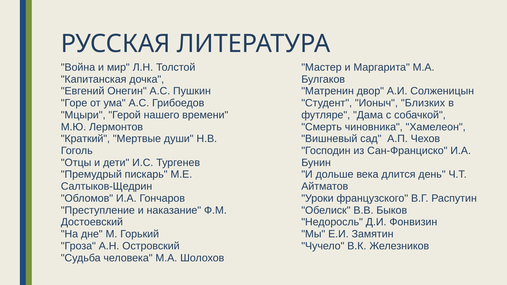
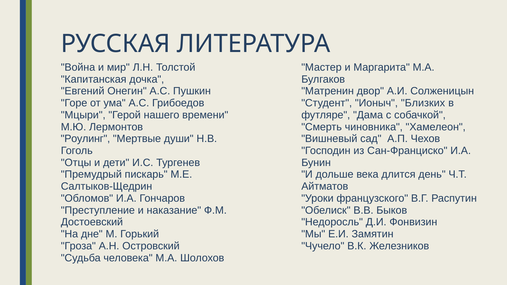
Краткий: Краткий -> Роулинг
